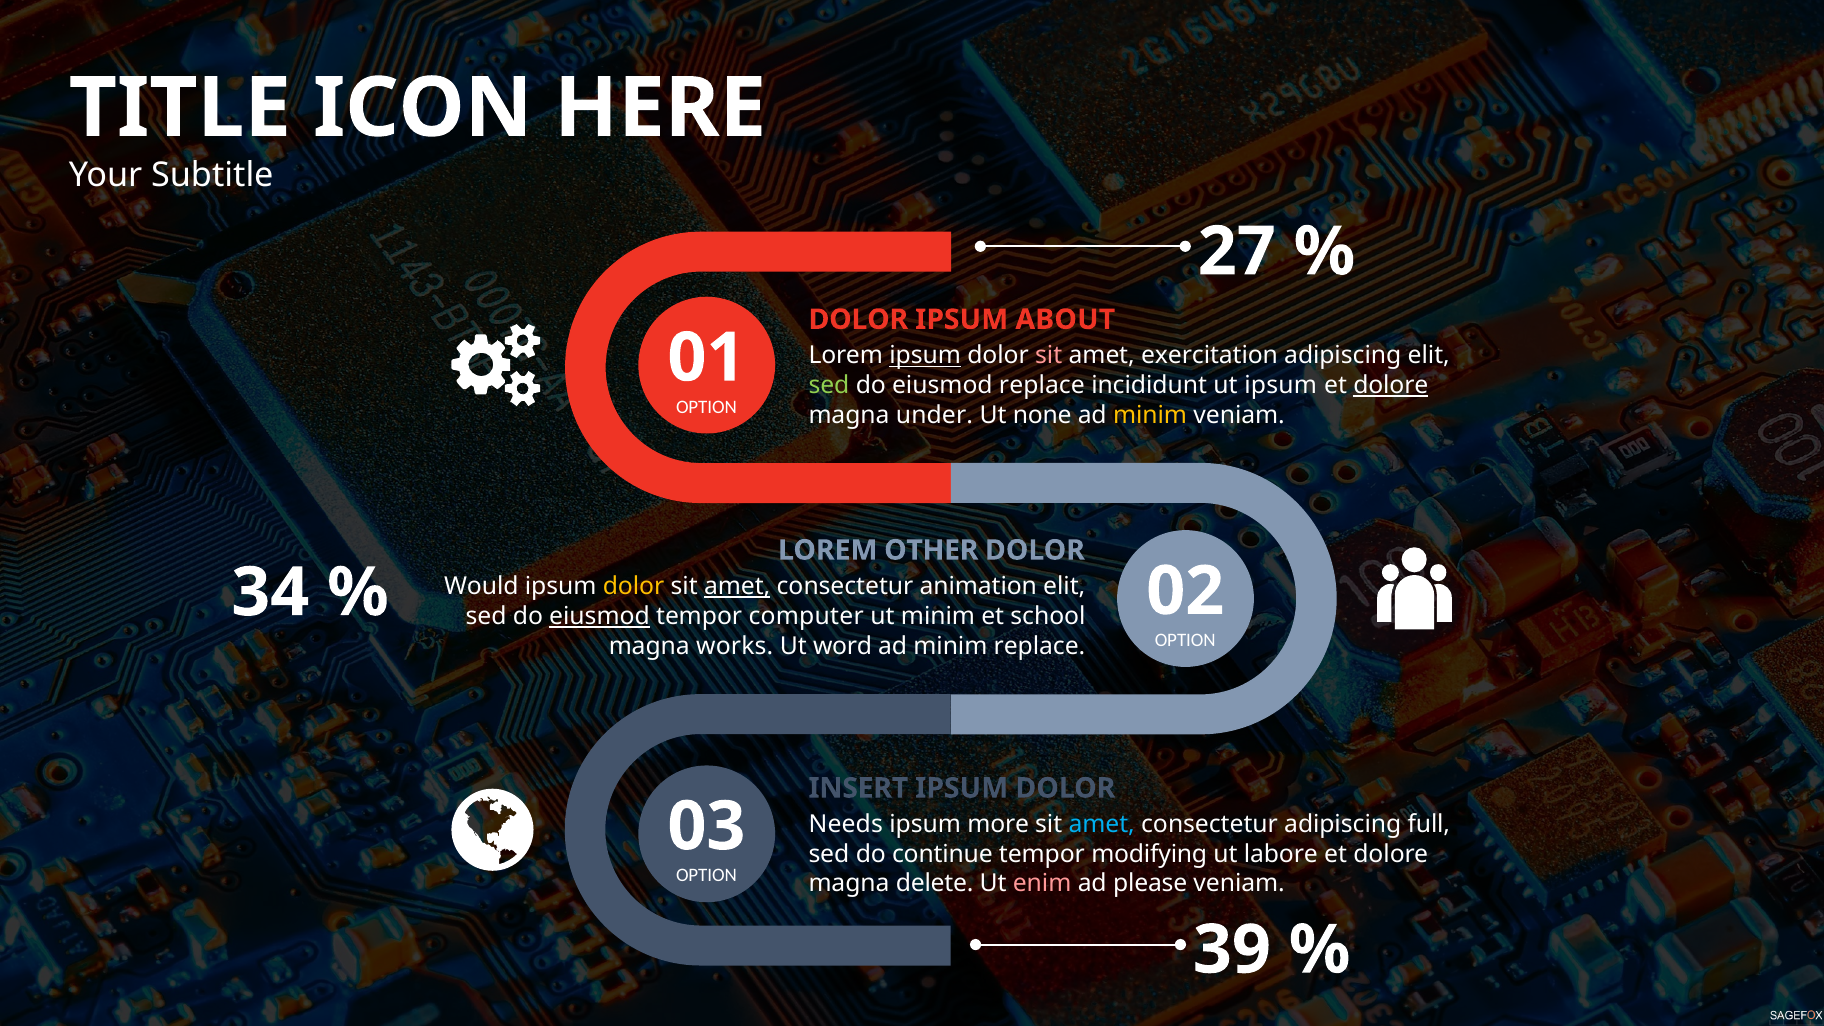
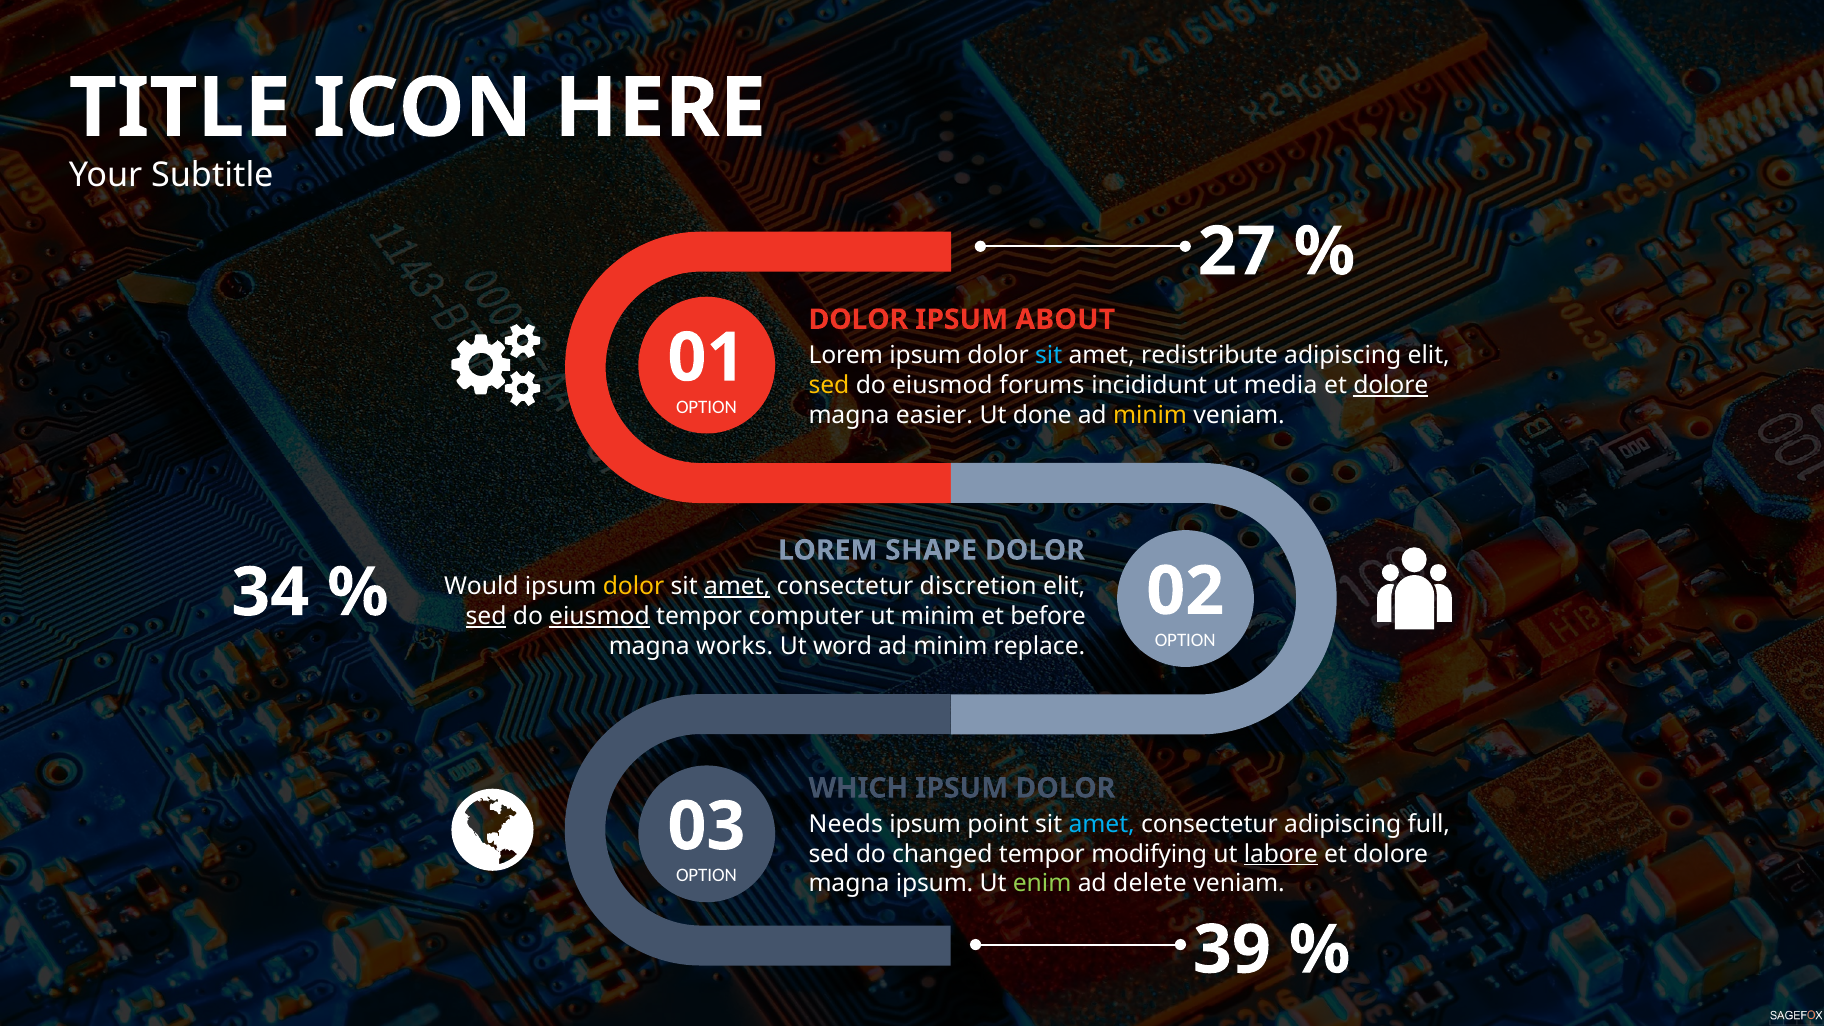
ipsum at (925, 356) underline: present -> none
sit at (1049, 356) colour: pink -> light blue
exercitation: exercitation -> redistribute
sed at (829, 385) colour: light green -> yellow
eiusmod replace: replace -> forums
ut ipsum: ipsum -> media
under: under -> easier
none: none -> done
OTHER: OTHER -> SHAPE
animation: animation -> discretion
sed at (486, 616) underline: none -> present
school: school -> before
INSERT: INSERT -> WHICH
more: more -> point
continue: continue -> changed
labore underline: none -> present
magna delete: delete -> ipsum
enim colour: pink -> light green
please: please -> delete
